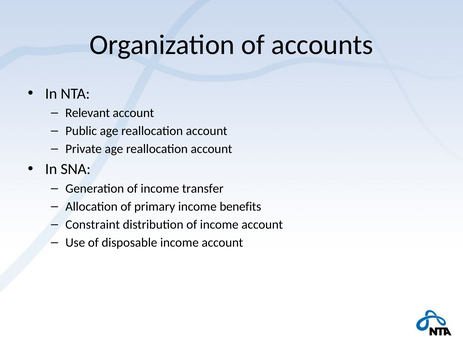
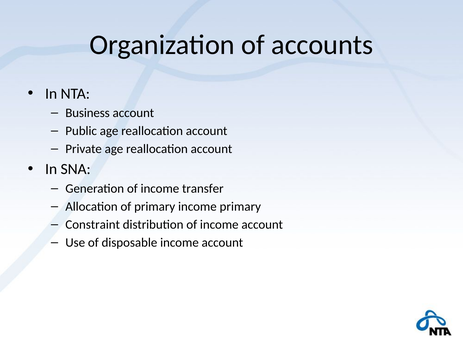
Relevant: Relevant -> Business
income benefits: benefits -> primary
